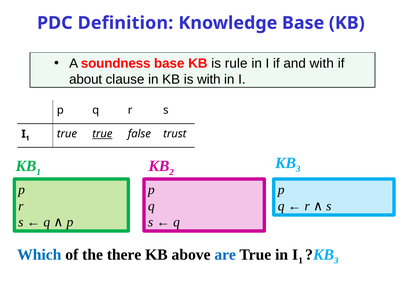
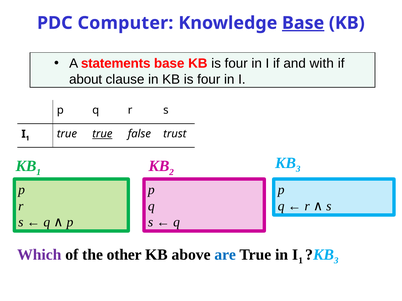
Definition: Definition -> Computer
Base at (303, 23) underline: none -> present
soundness: soundness -> statements
base KB is rule: rule -> four
in KB is with: with -> four
Which colour: blue -> purple
there: there -> other
